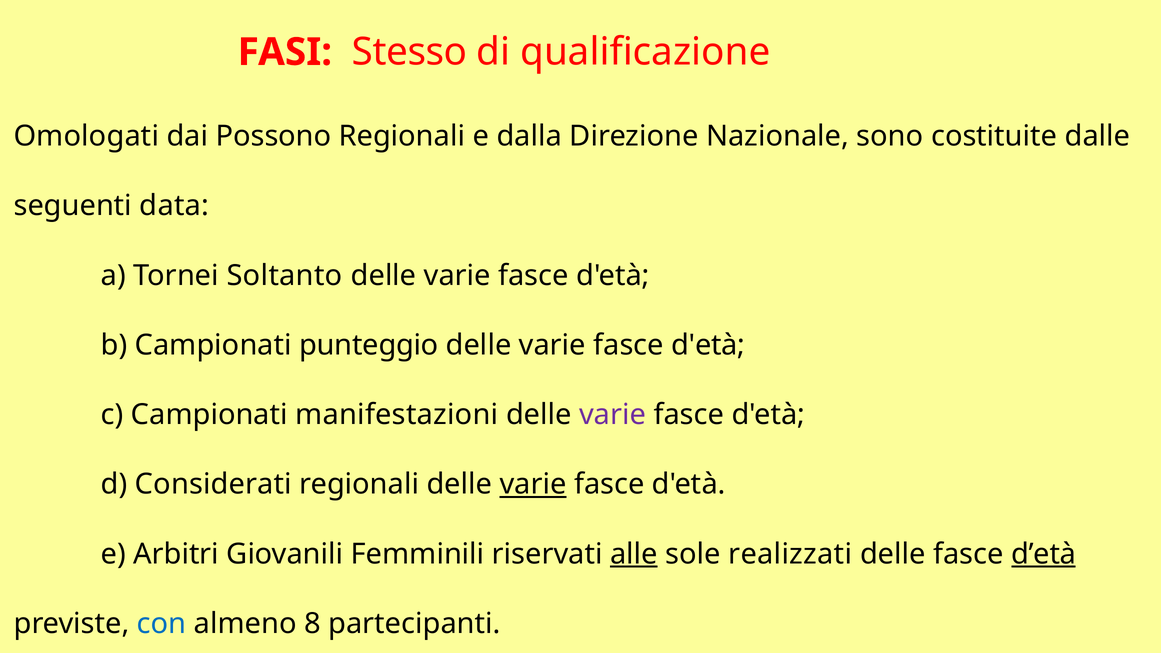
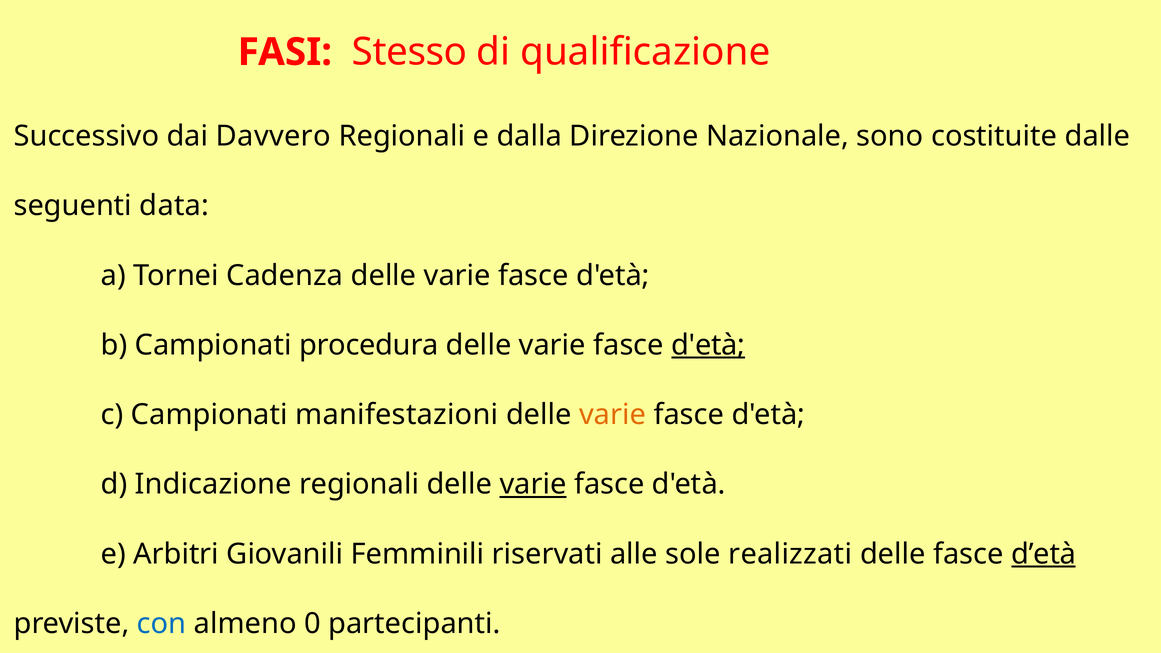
Omologati: Omologati -> Successivo
Possono: Possono -> Davvero
Soltanto: Soltanto -> Cadenza
punteggio: punteggio -> procedura
d'età at (708, 345) underline: none -> present
varie at (613, 415) colour: purple -> orange
Considerati: Considerati -> Indicazione
alle underline: present -> none
8: 8 -> 0
